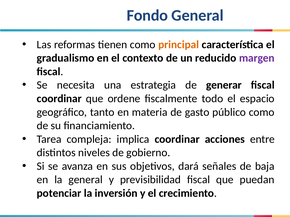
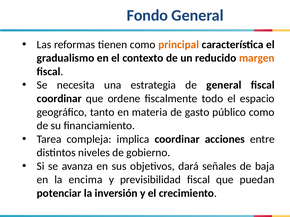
margen colour: purple -> orange
de generar: generar -> general
la general: general -> encima
